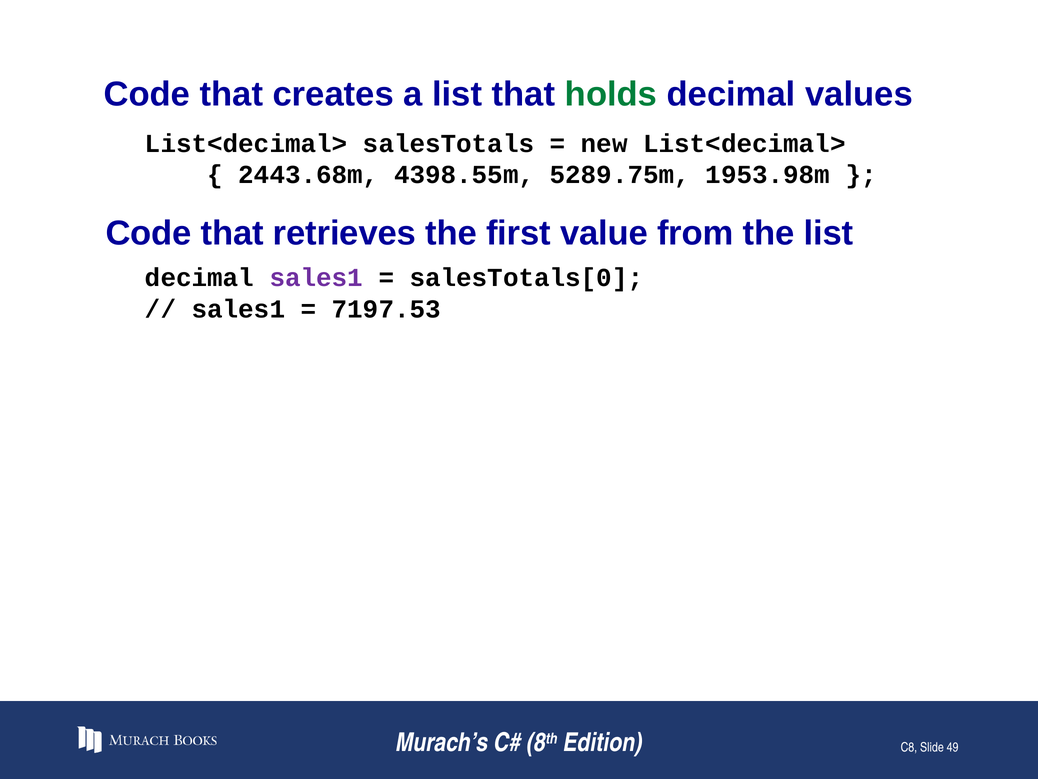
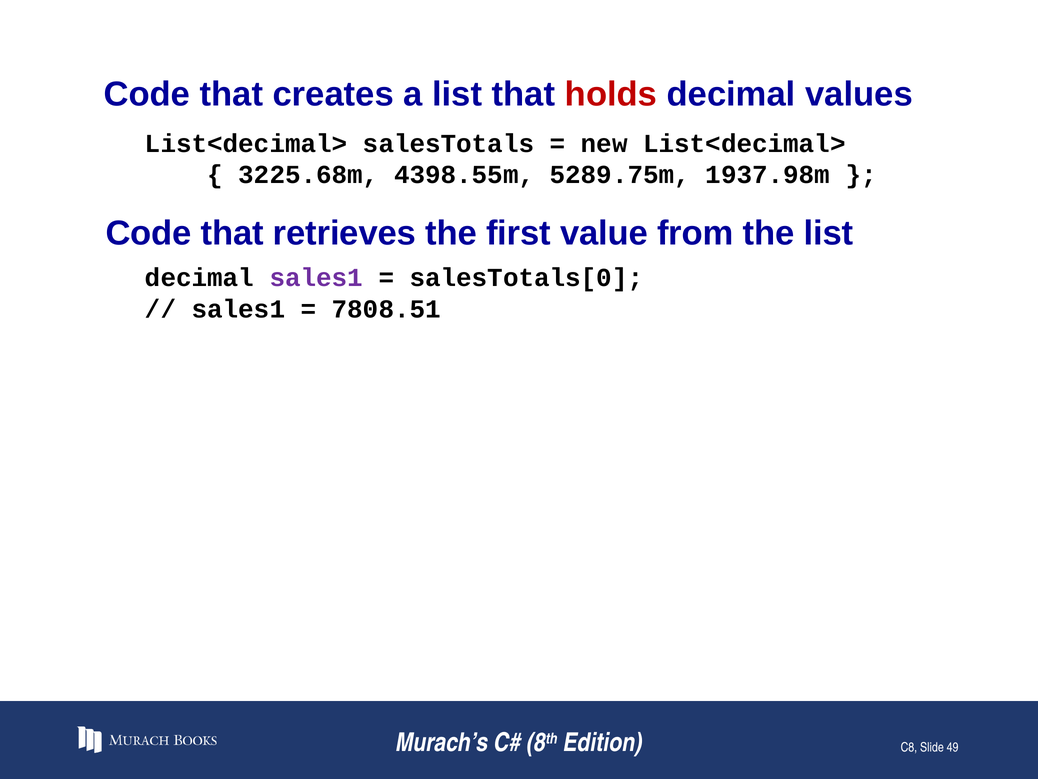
holds colour: green -> red
2443.68m: 2443.68m -> 3225.68m
1953.98m: 1953.98m -> 1937.98m
7197.53: 7197.53 -> 7808.51
